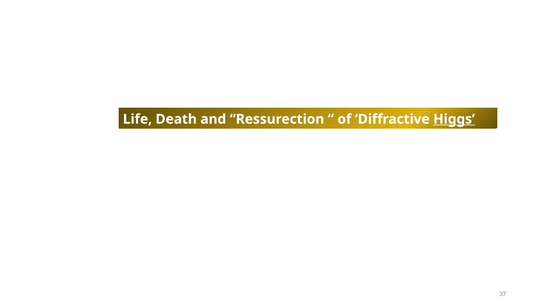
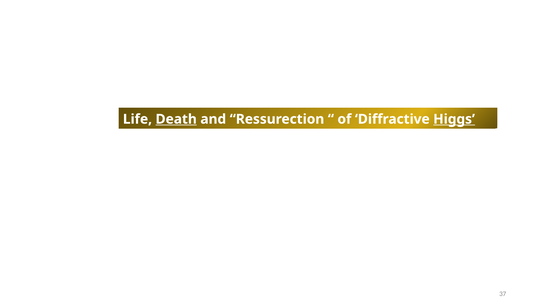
Death underline: none -> present
